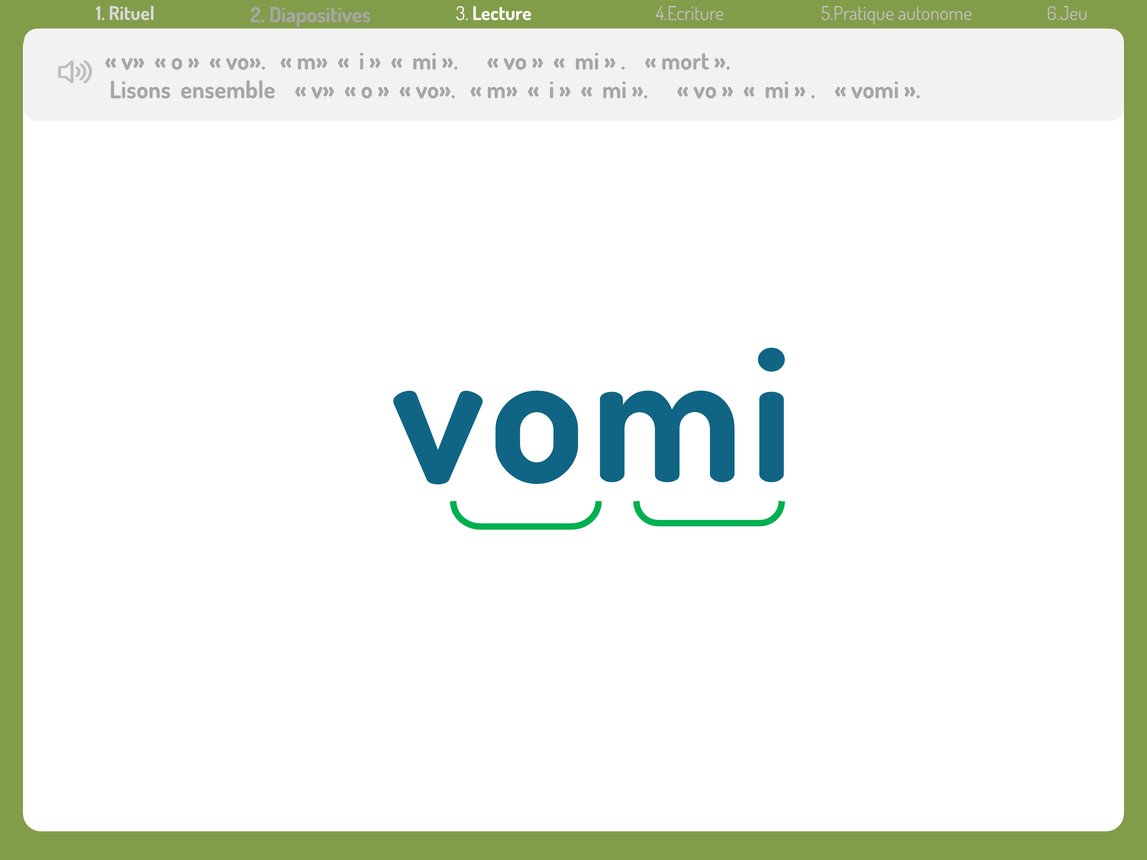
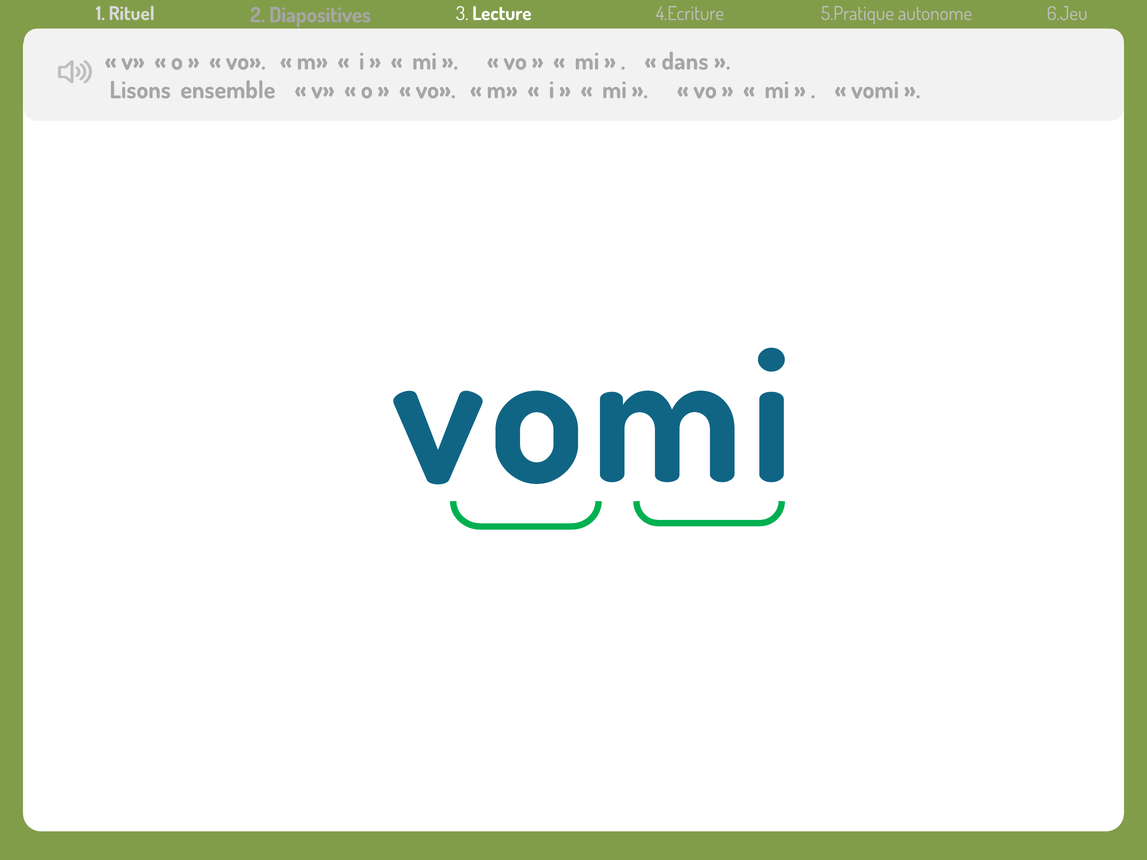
mort: mort -> dans
